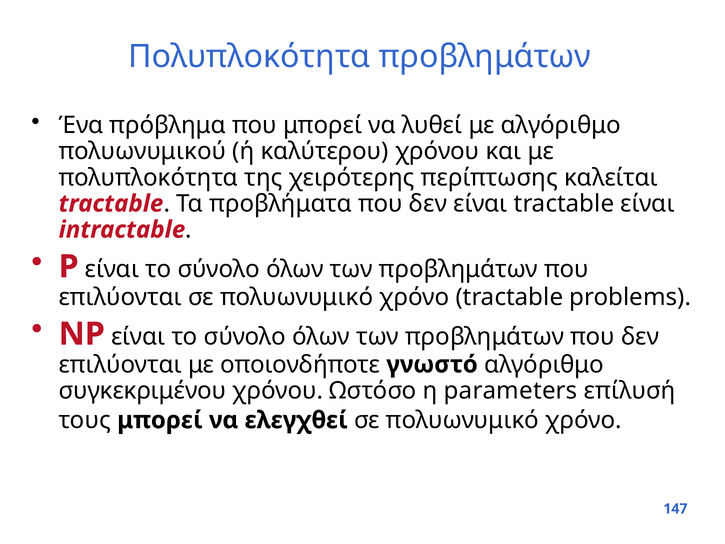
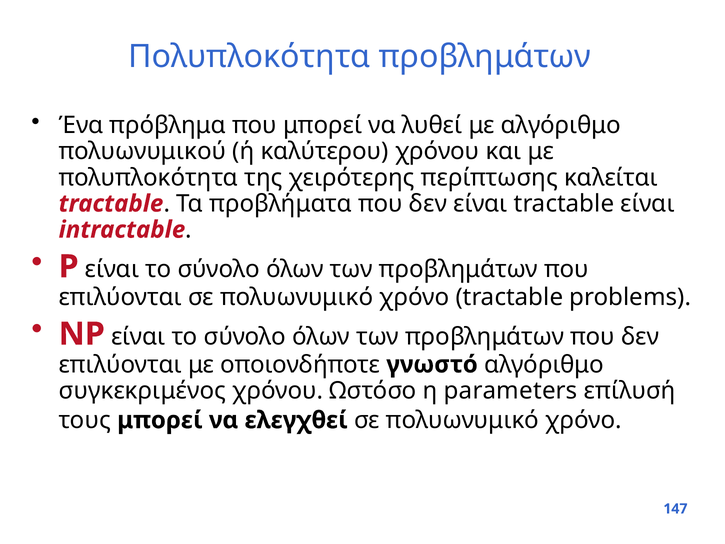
συγκεκριμένου: συγκεκριμένου -> συγκεκριμένος
